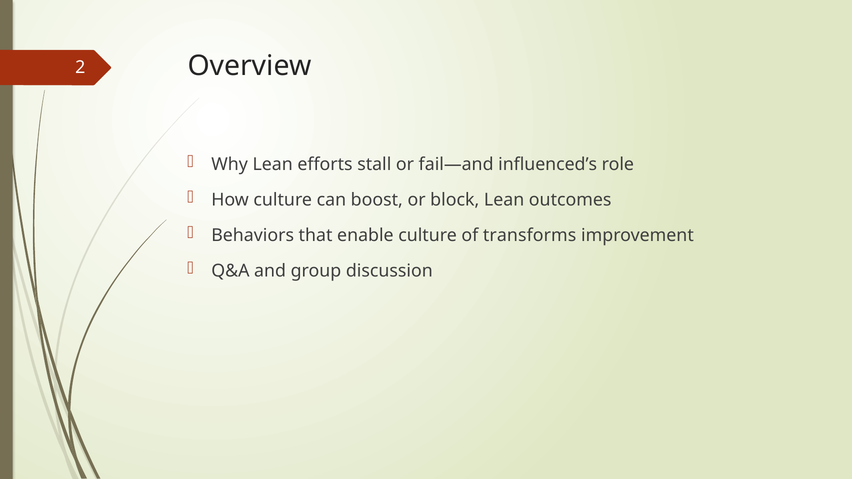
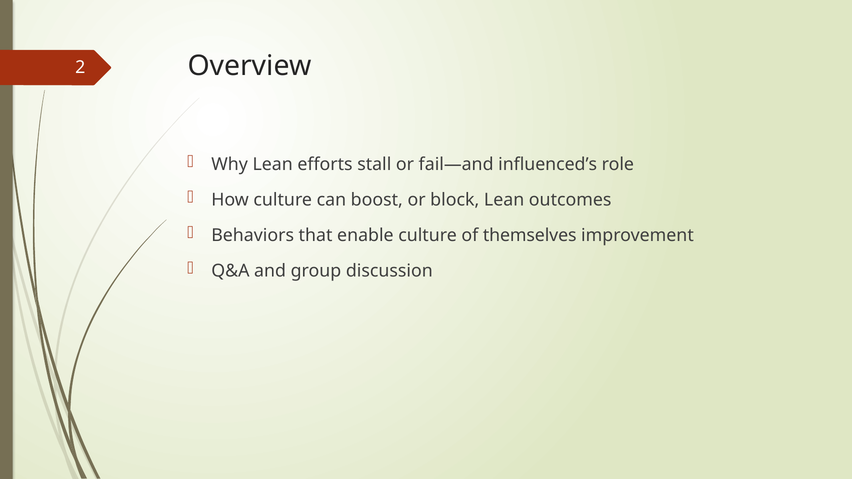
transforms: transforms -> themselves
